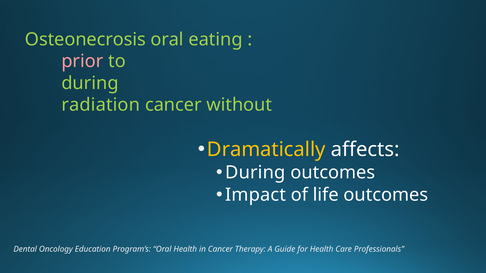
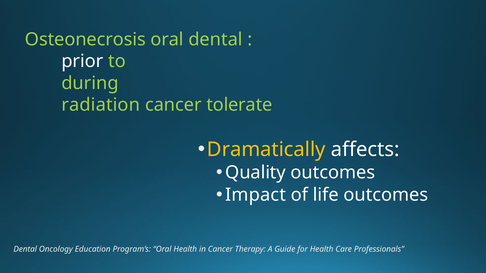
oral eating: eating -> dental
prior colour: pink -> white
without: without -> tolerate
During at (255, 173): During -> Quality
